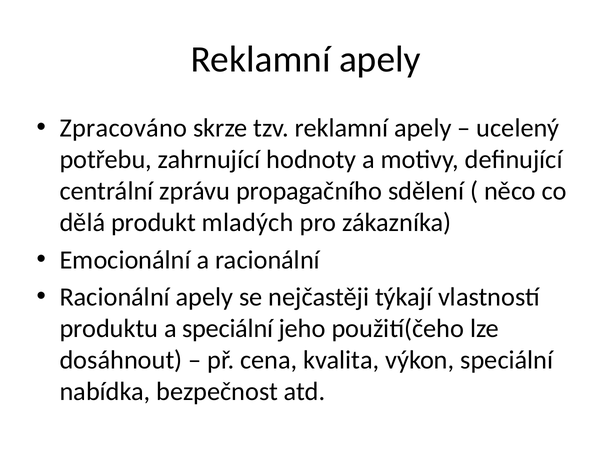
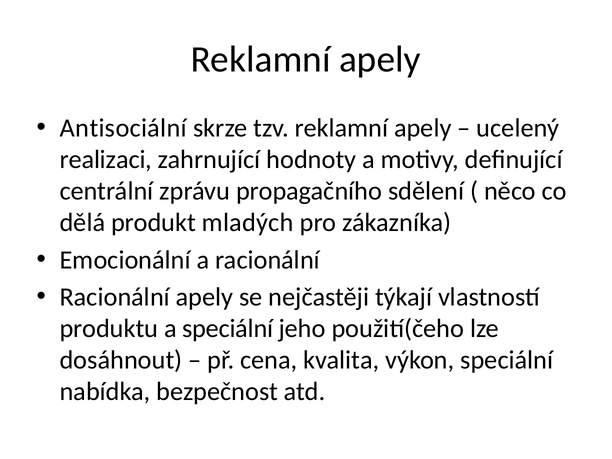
Zpracováno: Zpracováno -> Antisociální
potřebu: potřebu -> realizaci
